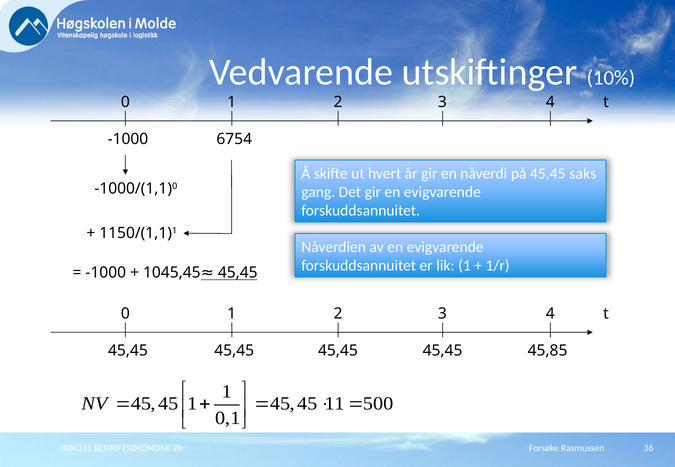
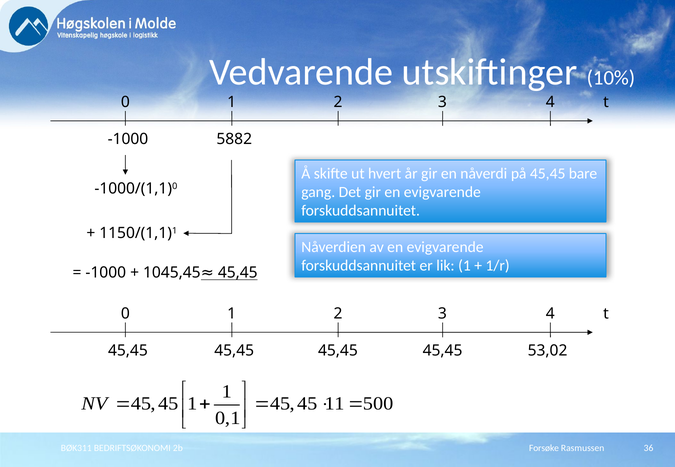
6754: 6754 -> 5882
saks: saks -> bare
45,85: 45,85 -> 53,02
